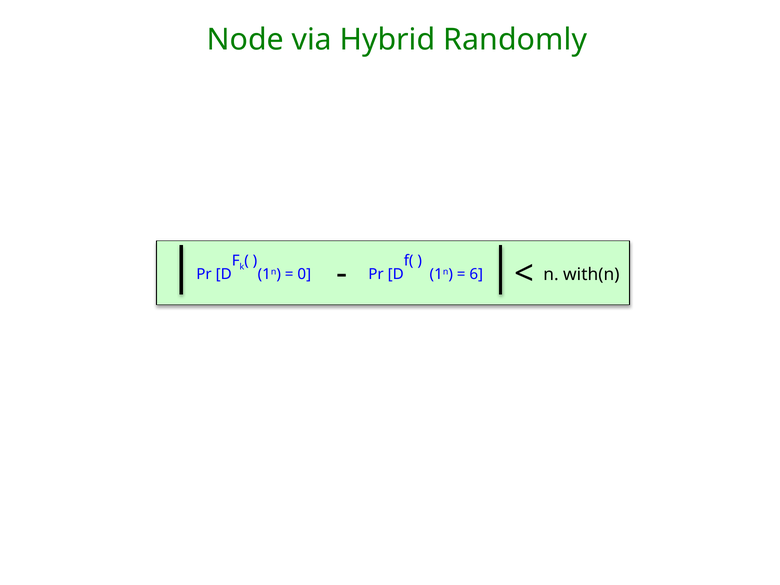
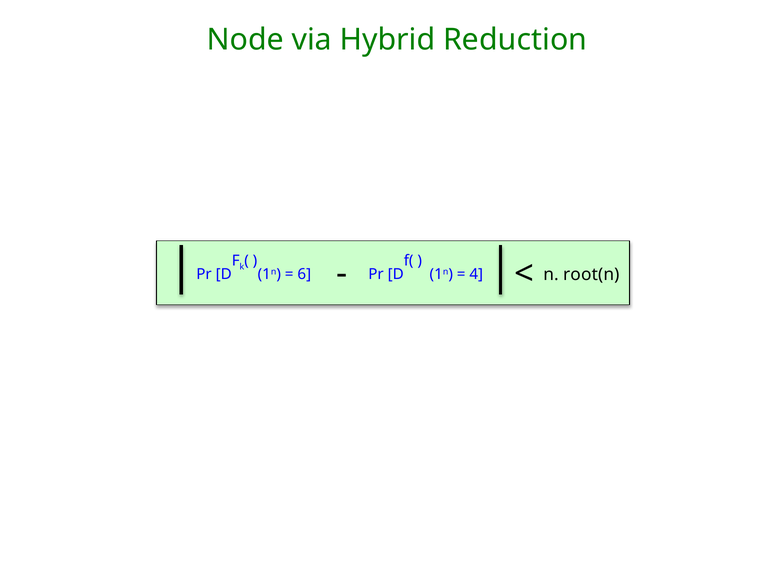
Randomly: Randomly -> Reduction
with(n: with(n -> root(n
0: 0 -> 6
6: 6 -> 4
